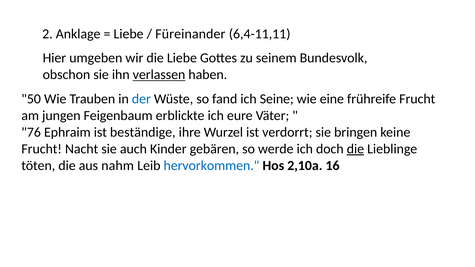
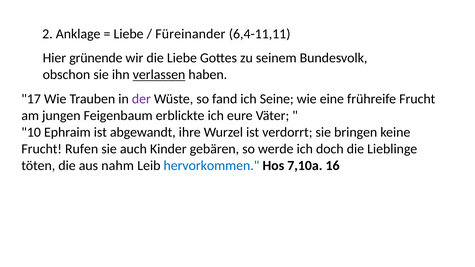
umgeben: umgeben -> grünende
50: 50 -> 17
der colour: blue -> purple
76: 76 -> 10
beständige: beständige -> abgewandt
Nacht: Nacht -> Rufen
die at (355, 149) underline: present -> none
2,10a: 2,10a -> 7,10a
